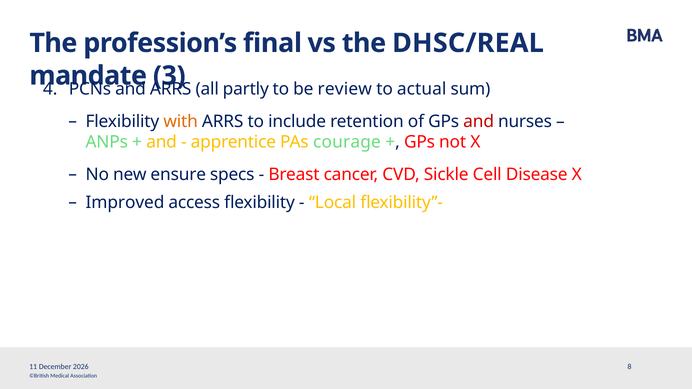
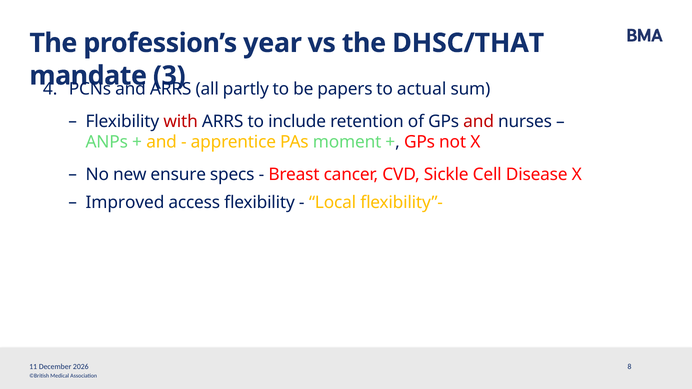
final: final -> year
DHSC/REAL: DHSC/REAL -> DHSC/THAT
review: review -> papers
with colour: orange -> red
courage: courage -> moment
